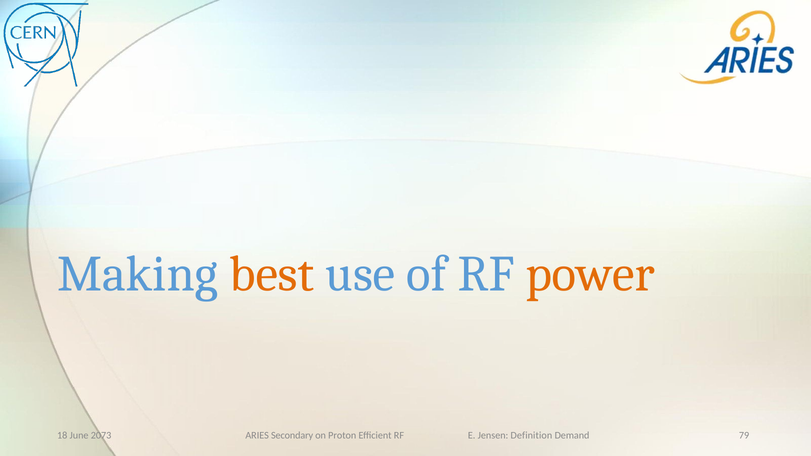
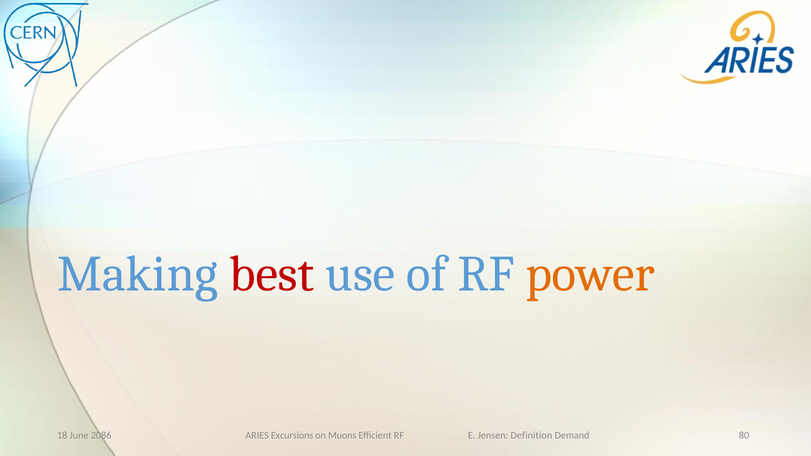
best colour: orange -> red
2073: 2073 -> 2086
Secondary: Secondary -> Excursions
Proton: Proton -> Muons
79: 79 -> 80
